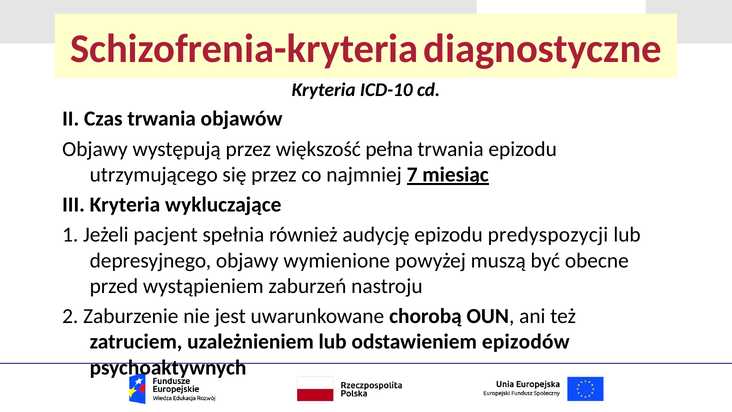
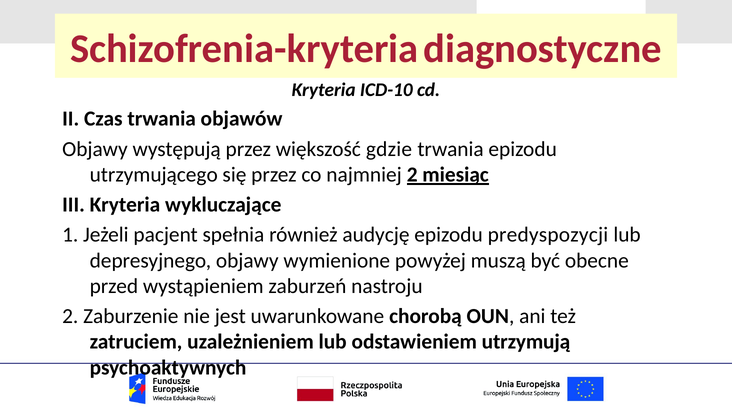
pełna: pełna -> gdzie
najmniej 7: 7 -> 2
epizodów: epizodów -> utrzymują
